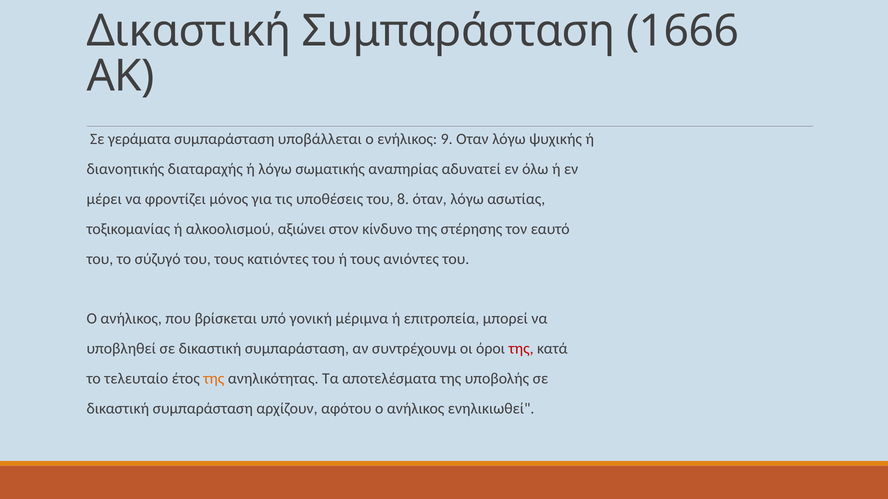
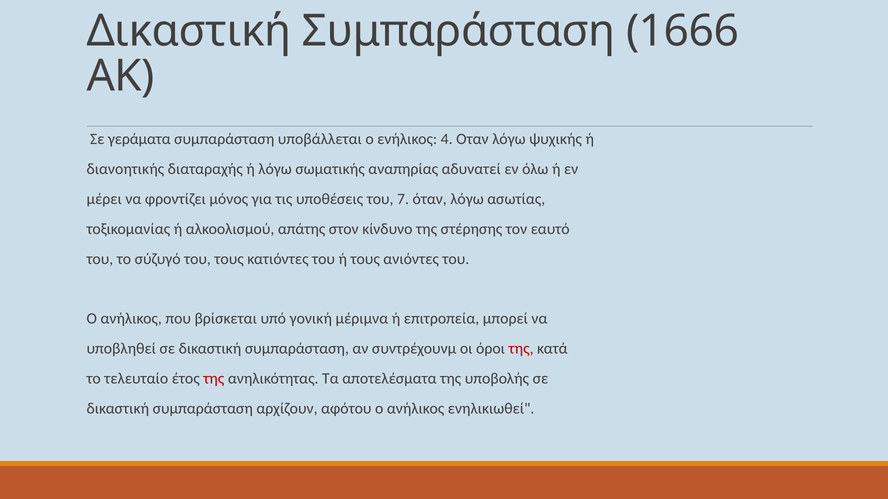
9: 9 -> 4
8: 8 -> 7
αξιώνει: αξιώνει -> απάτης
της at (214, 379) colour: orange -> red
